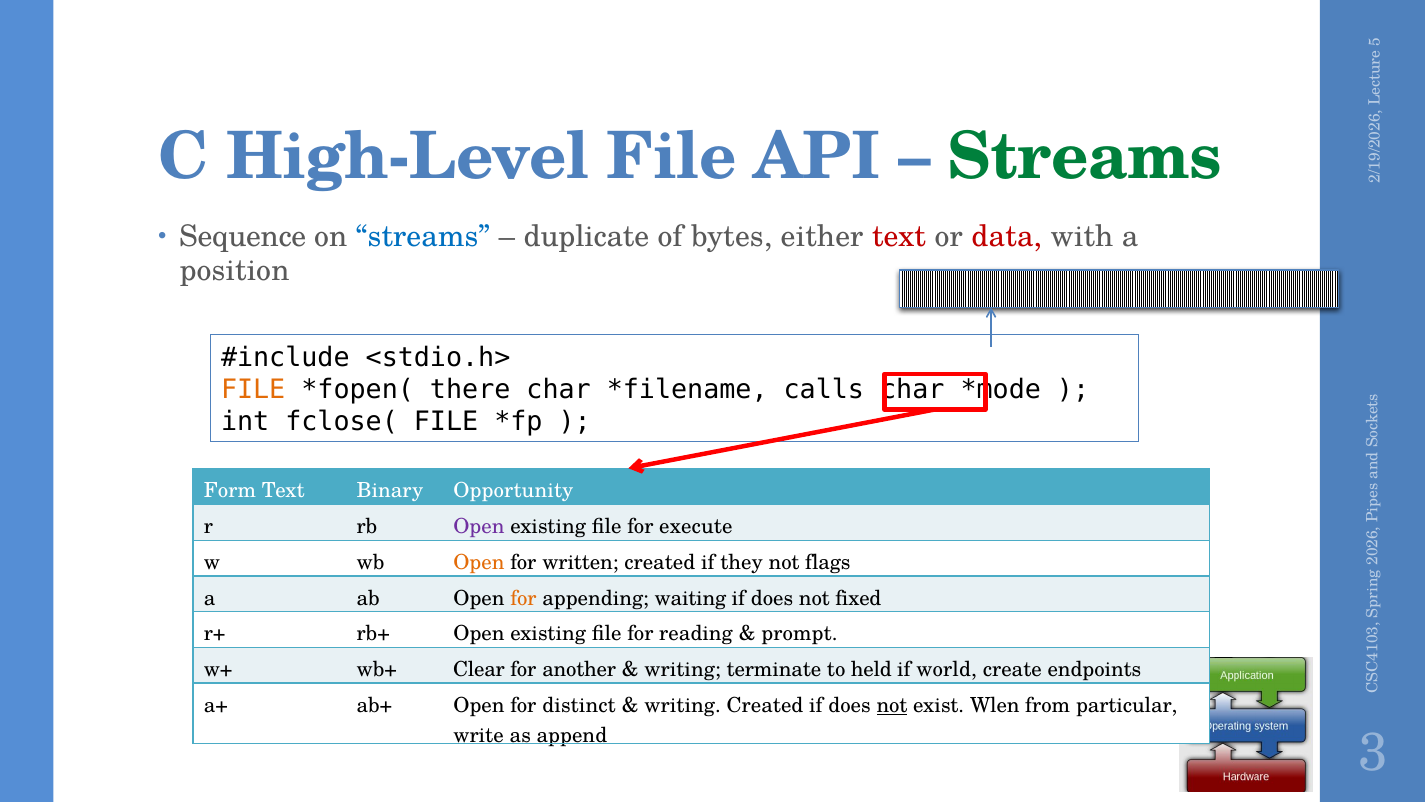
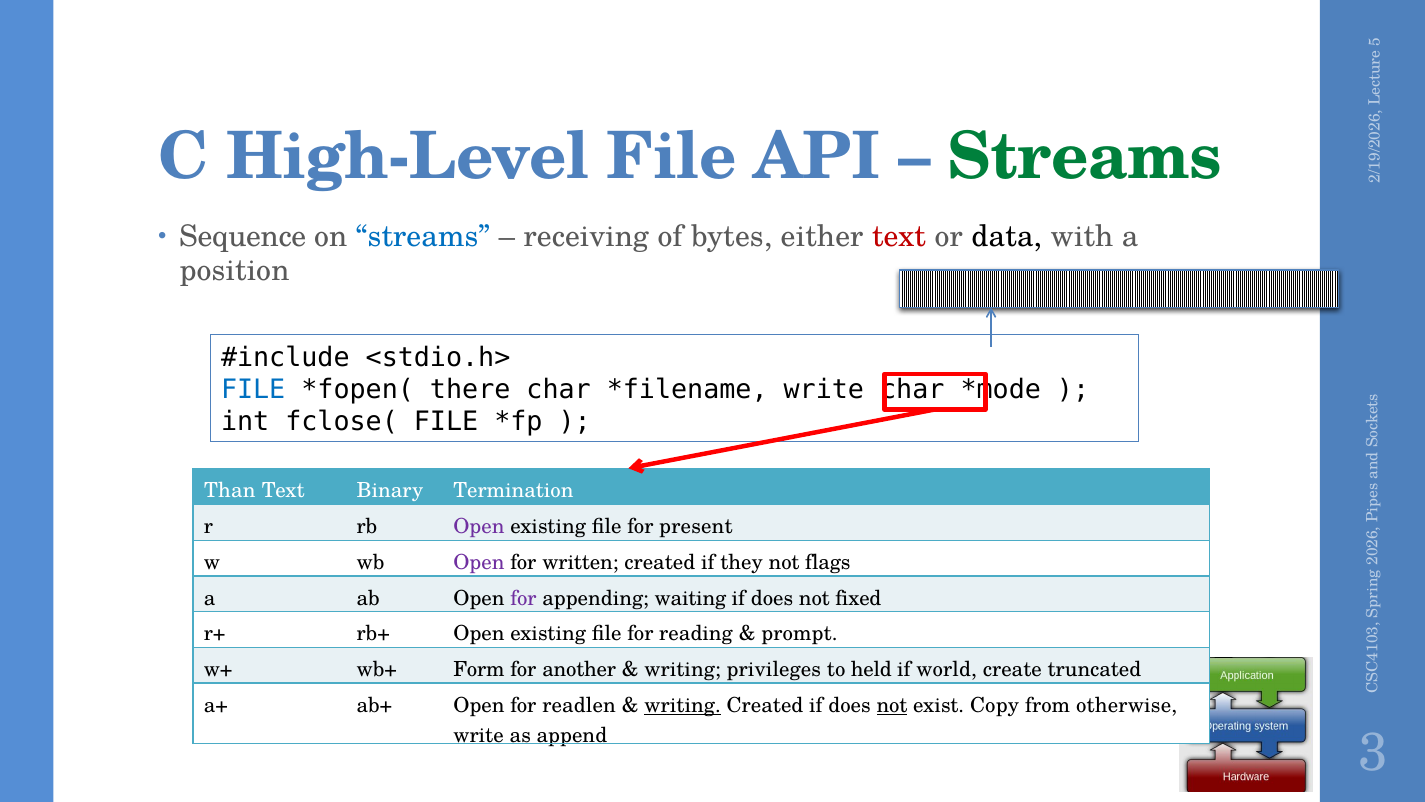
duplicate: duplicate -> receiving
data colour: red -> black
FILE at (253, 390) colour: orange -> blue
calls at (824, 390): calls -> write
Form: Form -> Than
Opportunity: Opportunity -> Termination
execute: execute -> present
Open at (479, 562) colour: orange -> purple
for at (523, 598) colour: orange -> purple
Clear: Clear -> Form
terminate: terminate -> privileges
endpoints: endpoints -> truncated
distinct: distinct -> readlen
writing at (683, 705) underline: none -> present
Wlen: Wlen -> Copy
particular: particular -> otherwise
